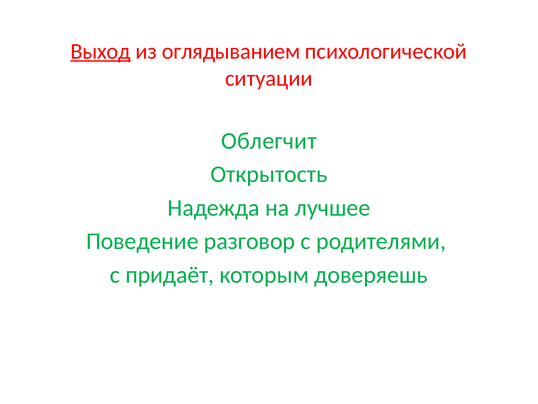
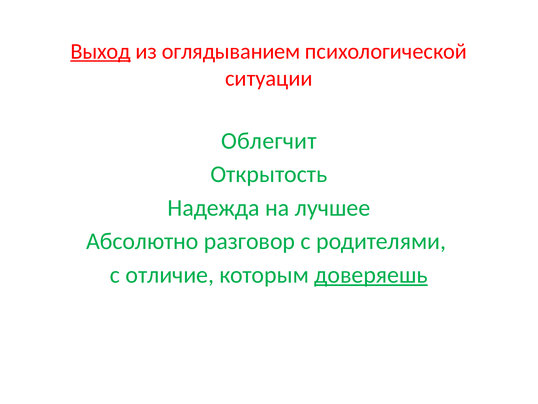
Поведение: Поведение -> Абсолютно
придаёт: придаёт -> отличие
доверяешь underline: none -> present
